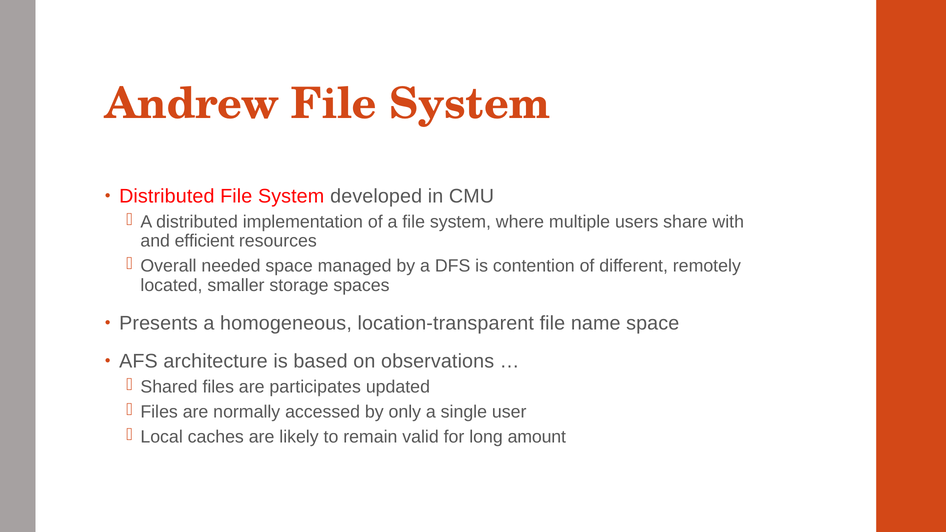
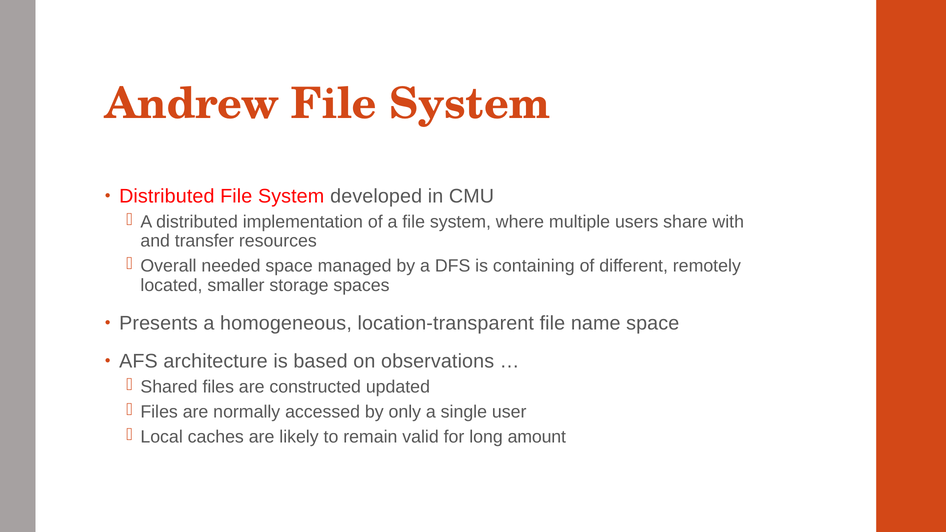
efficient: efficient -> transfer
contention: contention -> containing
participates: participates -> constructed
